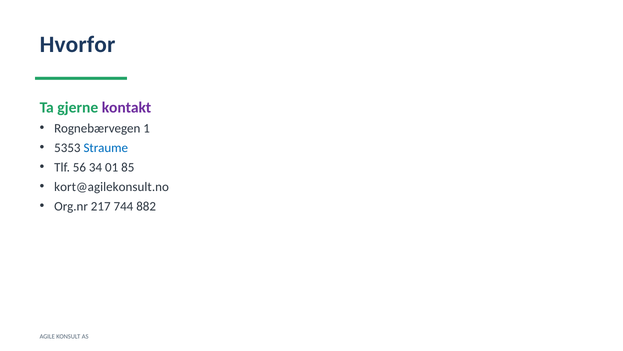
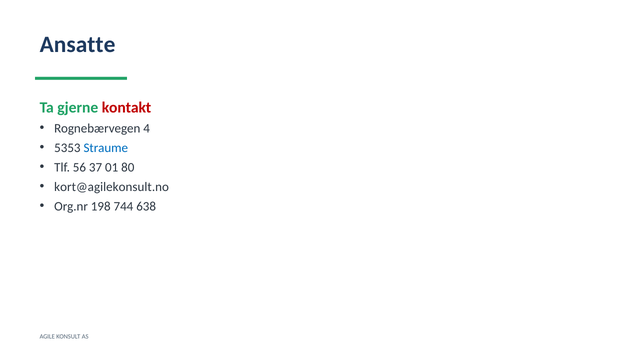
Hvorfor: Hvorfor -> Ansatte
kontakt colour: purple -> red
1: 1 -> 4
34: 34 -> 37
85: 85 -> 80
217: 217 -> 198
882: 882 -> 638
